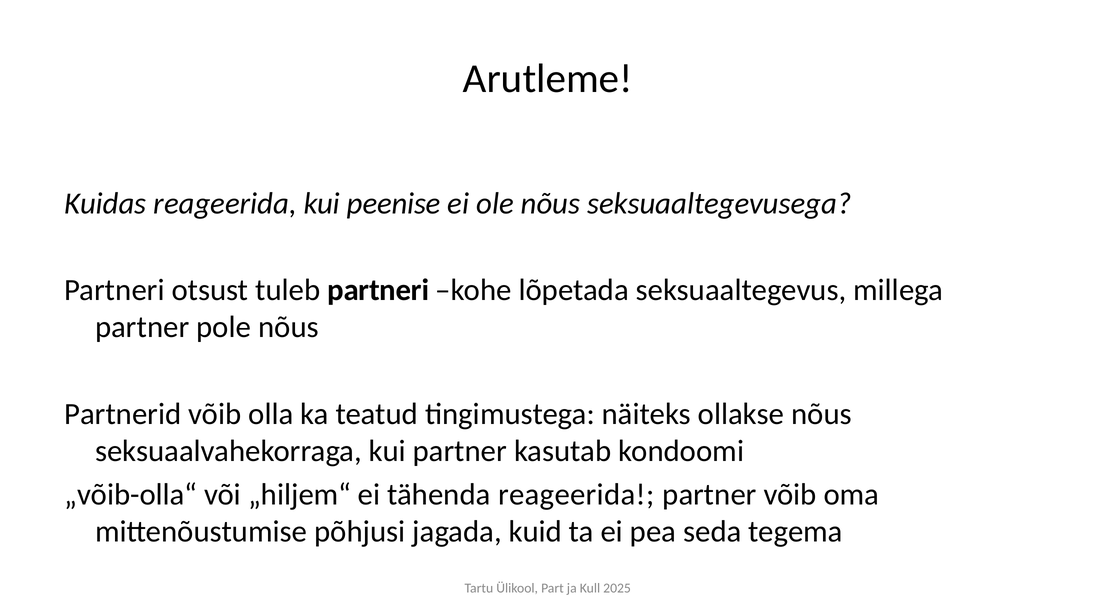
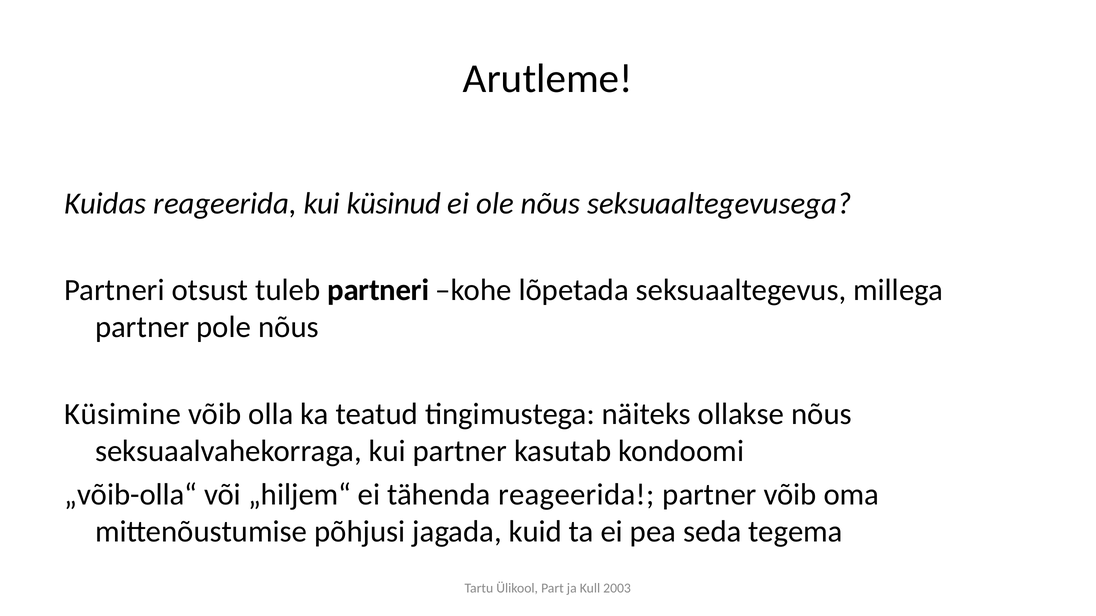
peenise: peenise -> küsinud
Partnerid: Partnerid -> Küsimine
2025: 2025 -> 2003
